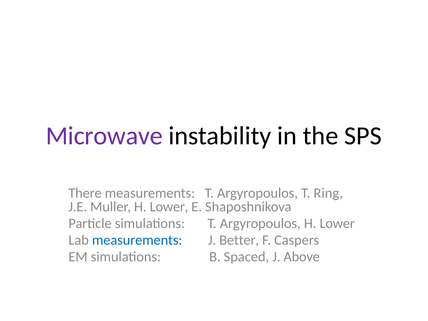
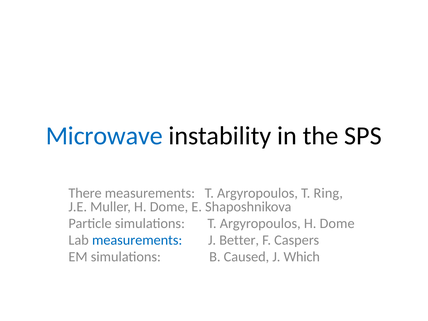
Microwave colour: purple -> blue
Muller H Lower: Lower -> Dome
Argyropoulos H Lower: Lower -> Dome
Spaced: Spaced -> Caused
Above: Above -> Which
